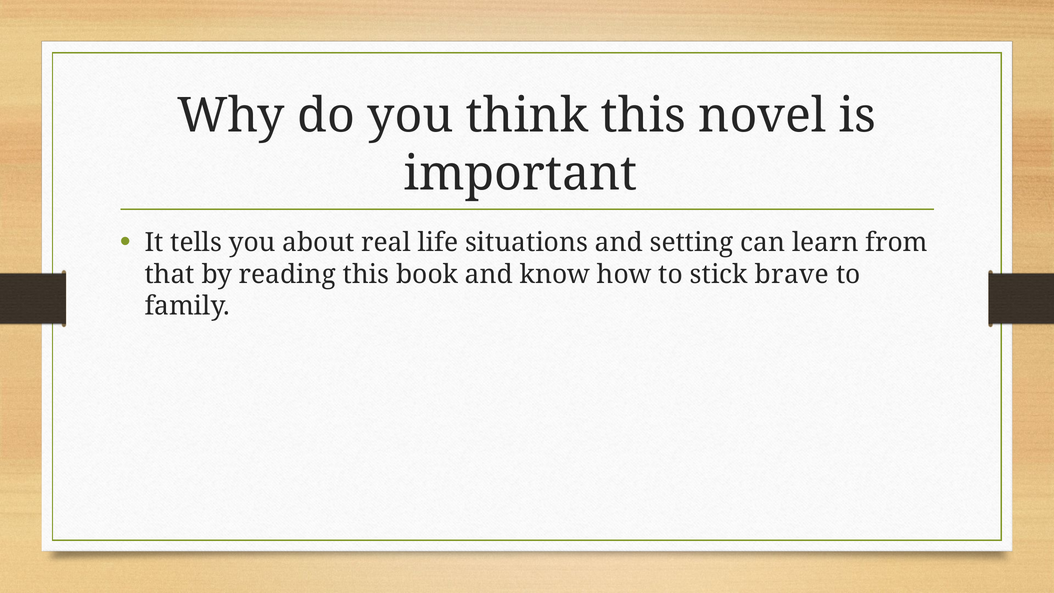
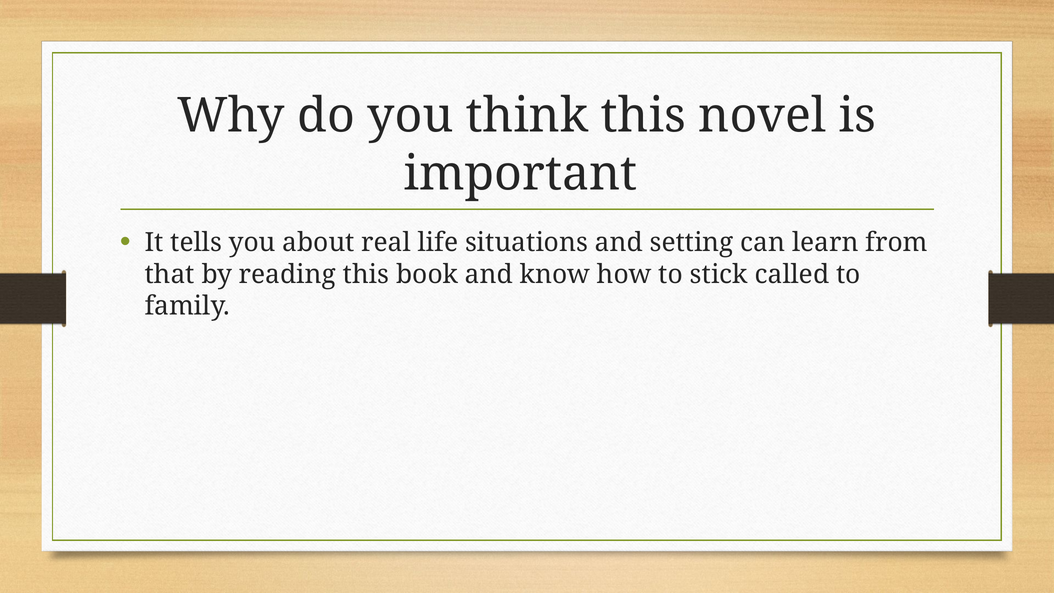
brave: brave -> called
